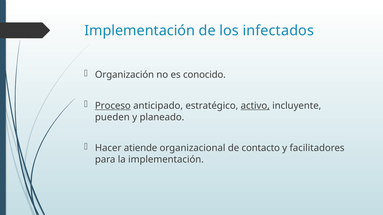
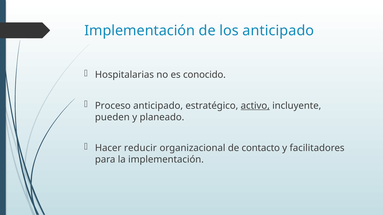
los infectados: infectados -> anticipado
Organización: Organización -> Hospitalarias
Proceso underline: present -> none
atiende: atiende -> reducir
